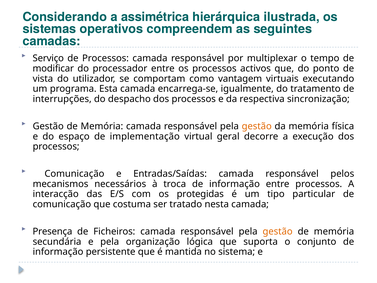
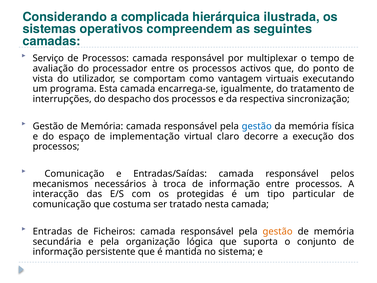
assimétrica: assimétrica -> complicada
modificar: modificar -> avaliação
gestão at (257, 126) colour: orange -> blue
geral: geral -> claro
Presença: Presença -> Entradas
